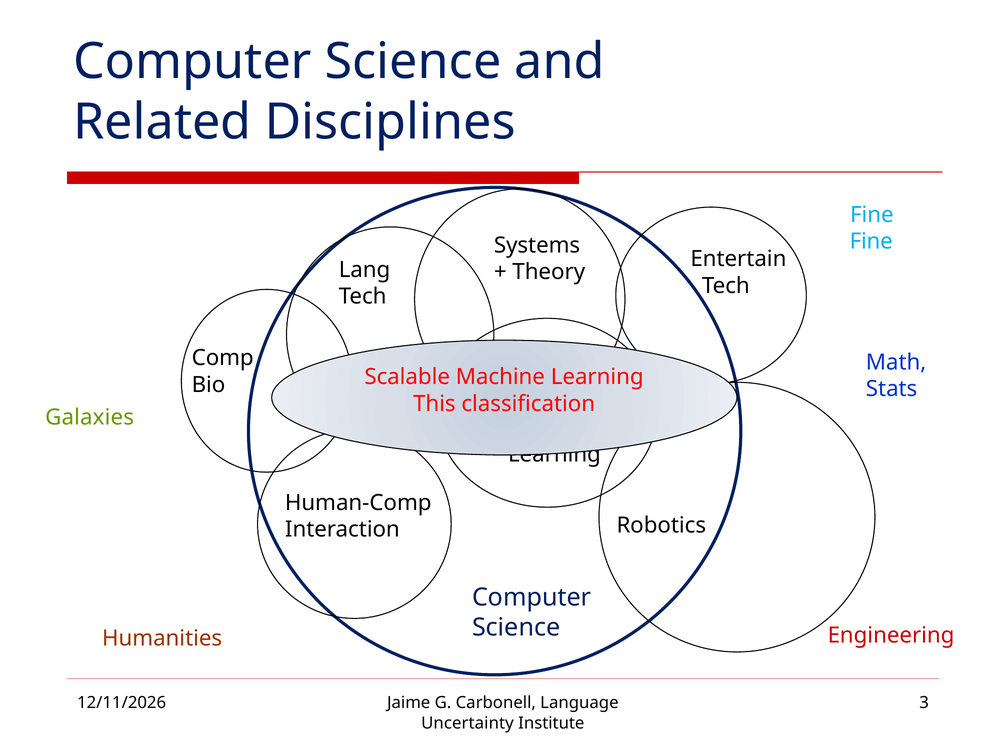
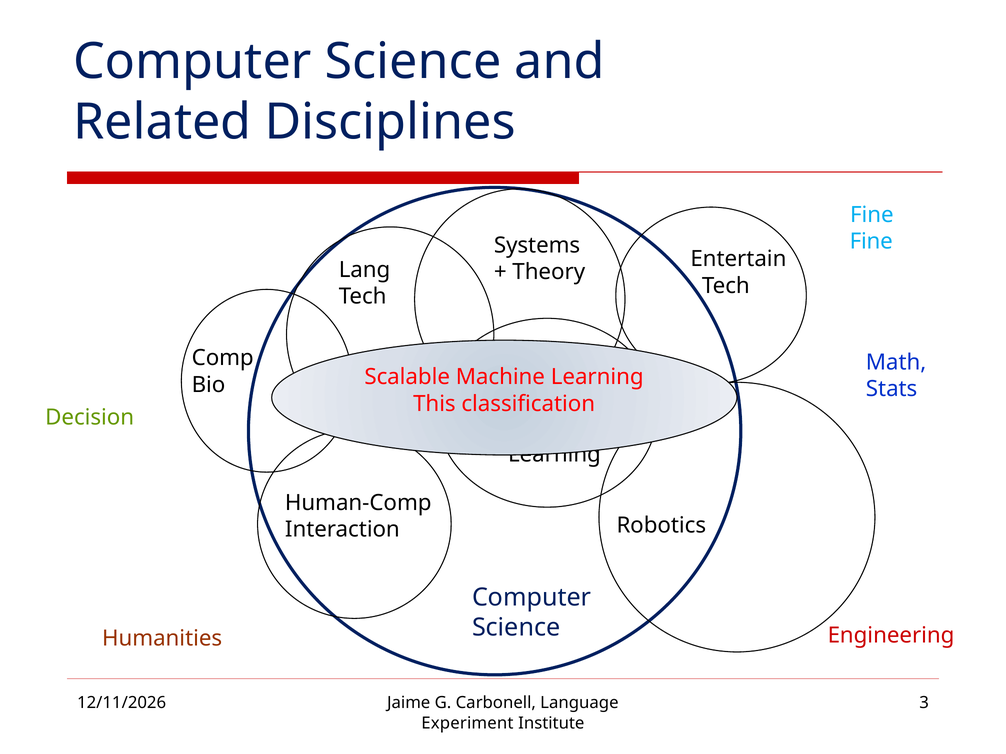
Galaxies: Galaxies -> Decision
Uncertainty: Uncertainty -> Experiment
